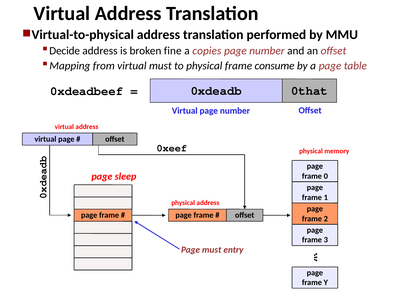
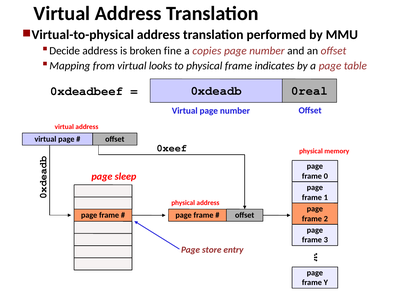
virtual must: must -> looks
consume: consume -> indicates
0that: 0that -> 0real
Page must: must -> store
